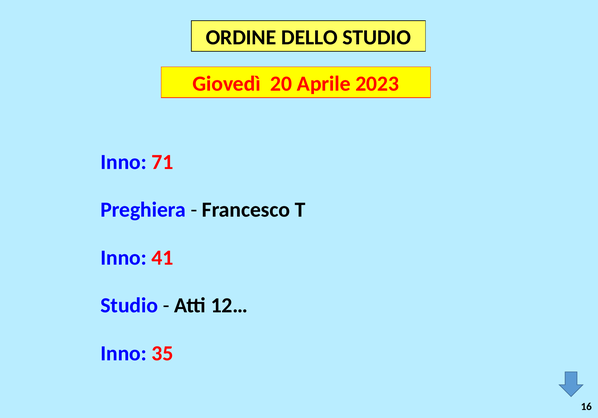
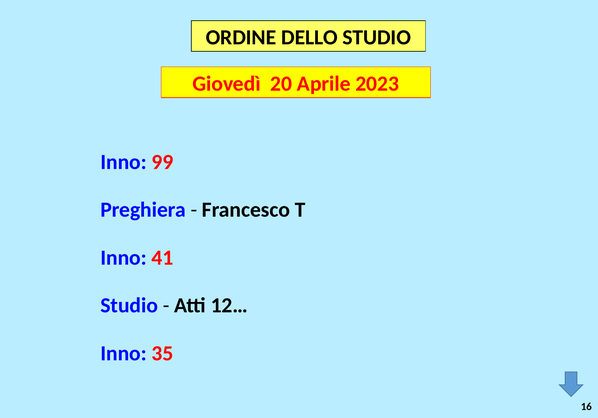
71: 71 -> 99
